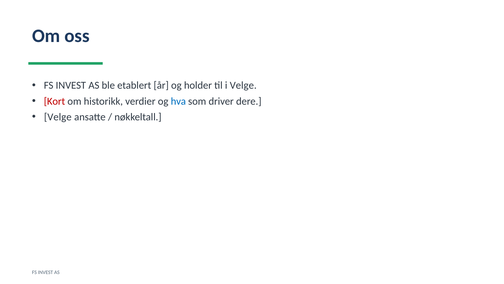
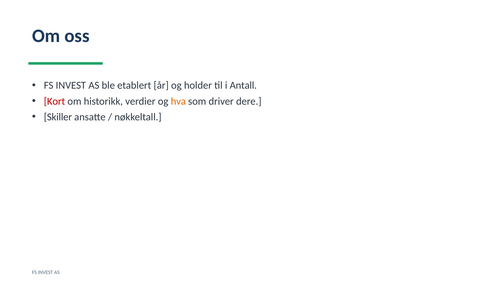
i Velge: Velge -> Antall
hva colour: blue -> orange
Velge at (58, 117): Velge -> Skiller
